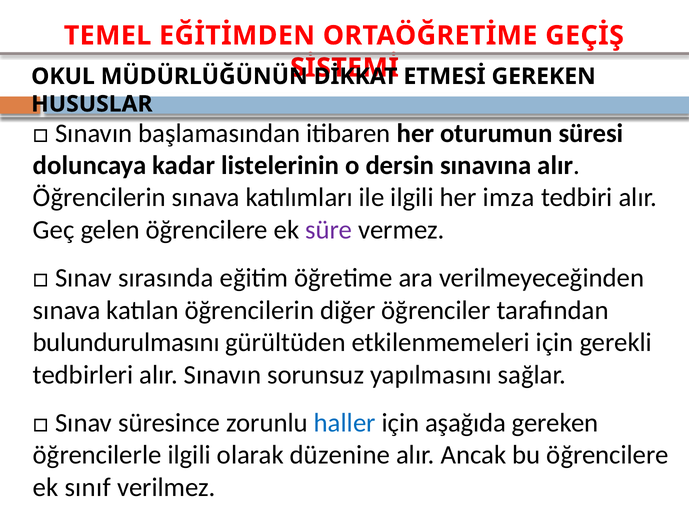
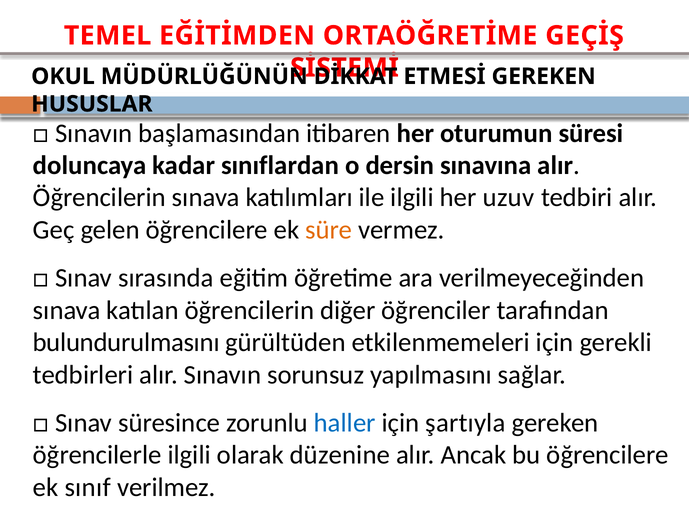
listelerinin: listelerinin -> sınıflardan
imza: imza -> uzuv
süre colour: purple -> orange
aşağıda: aşağıda -> şartıyla
